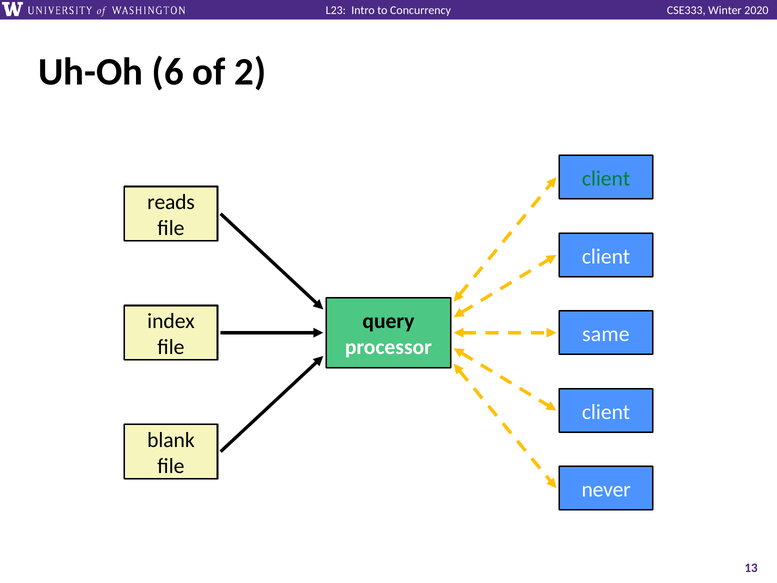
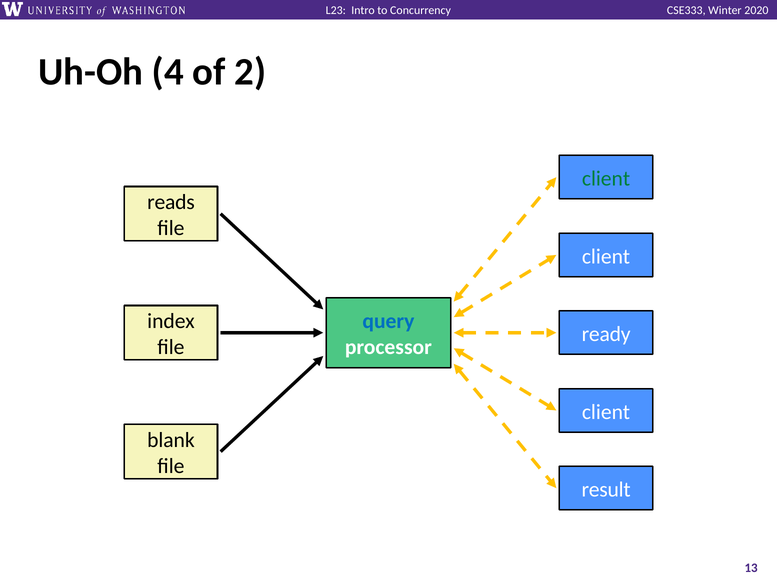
6: 6 -> 4
query colour: black -> blue
same: same -> ready
never: never -> result
